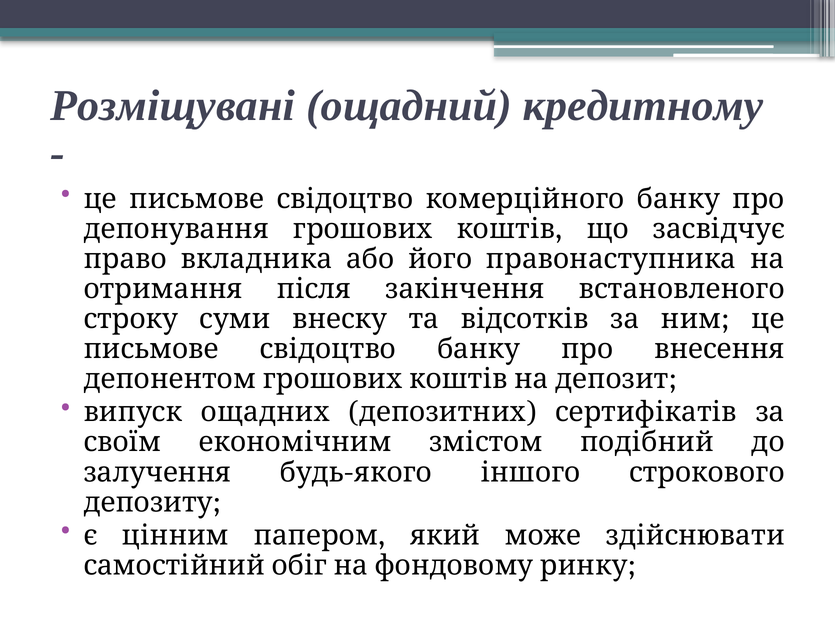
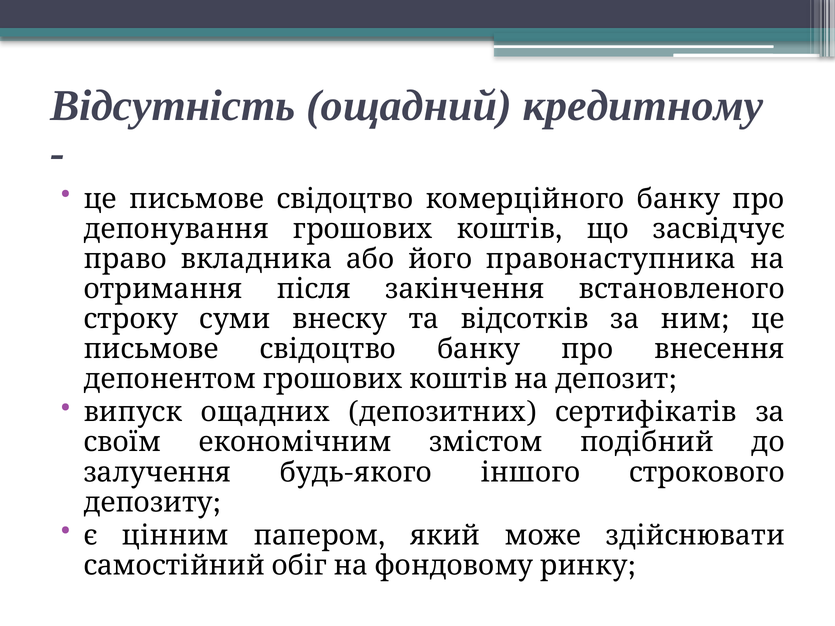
Розміщувані: Розміщувані -> Відсутність
